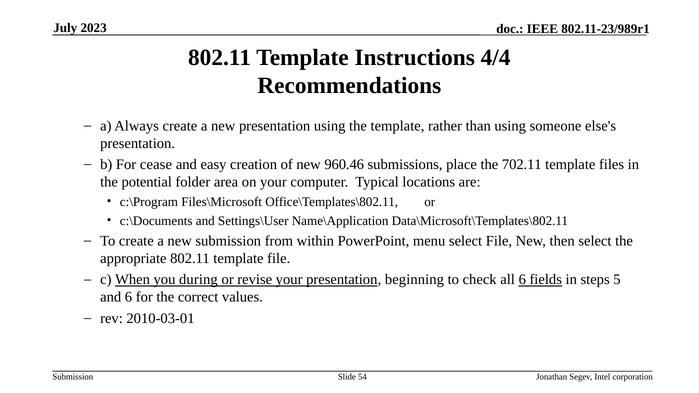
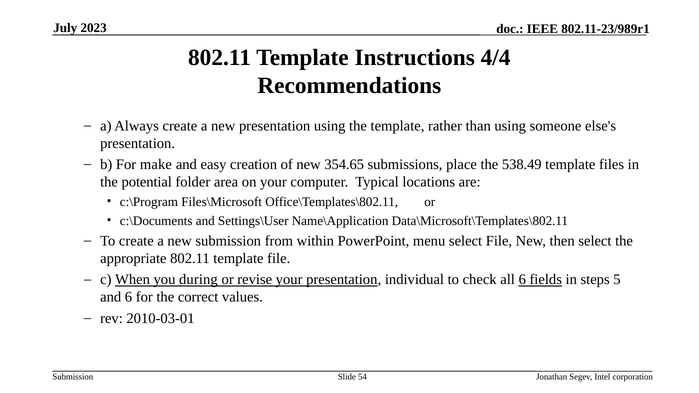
cease: cease -> make
960.46: 960.46 -> 354.65
702.11: 702.11 -> 538.49
beginning: beginning -> individual
